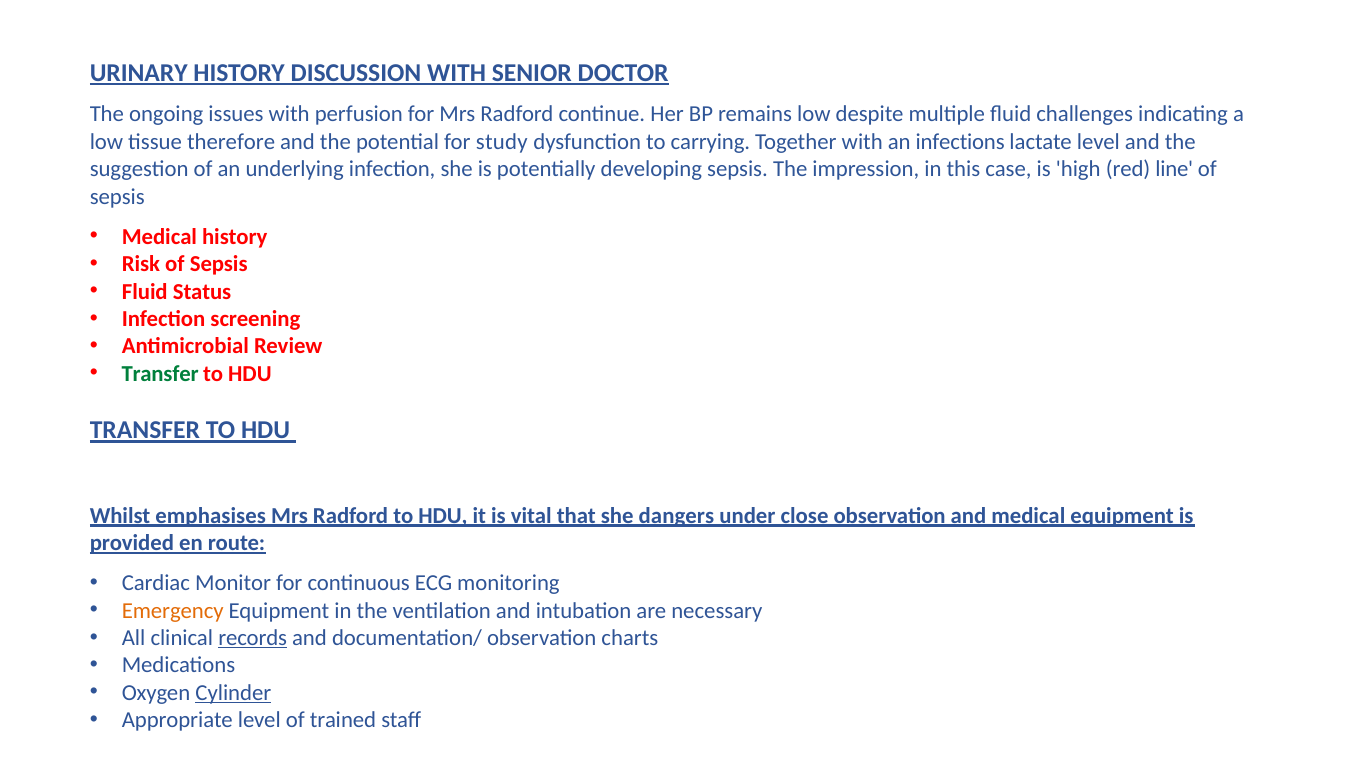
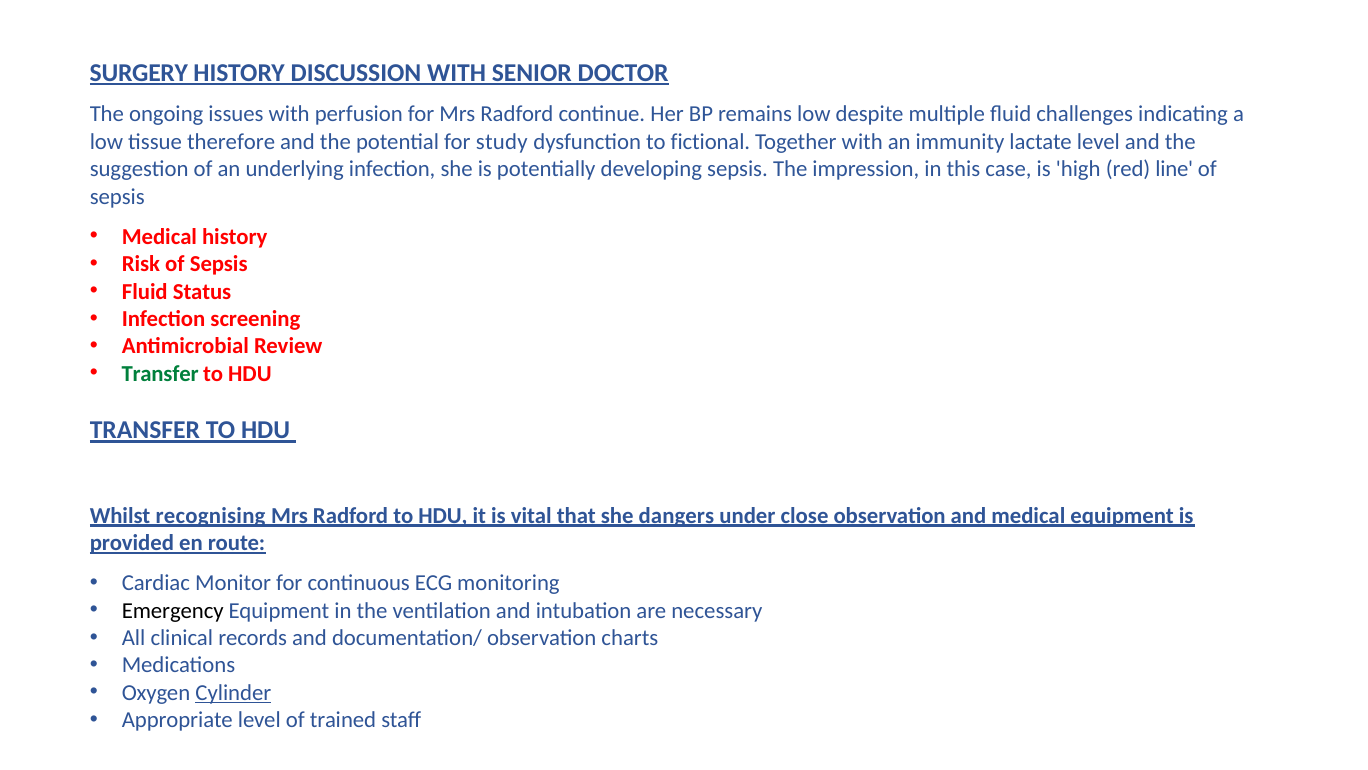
URINARY: URINARY -> SURGERY
carrying: carrying -> fictional
infections: infections -> immunity
emphasises: emphasises -> recognising
Emergency colour: orange -> black
records underline: present -> none
